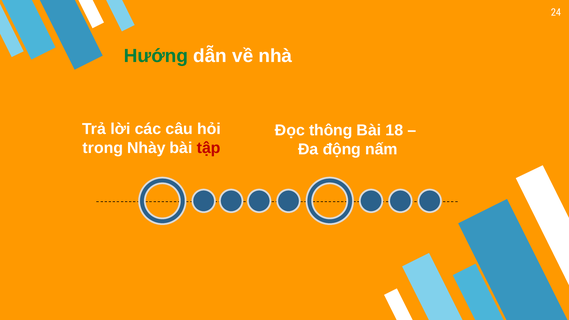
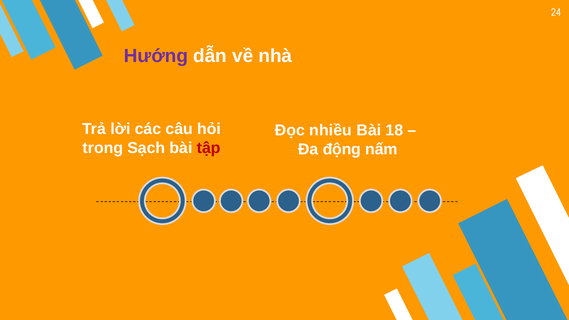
Hướng colour: green -> purple
thông: thông -> nhiều
Nhày: Nhày -> Sạch
